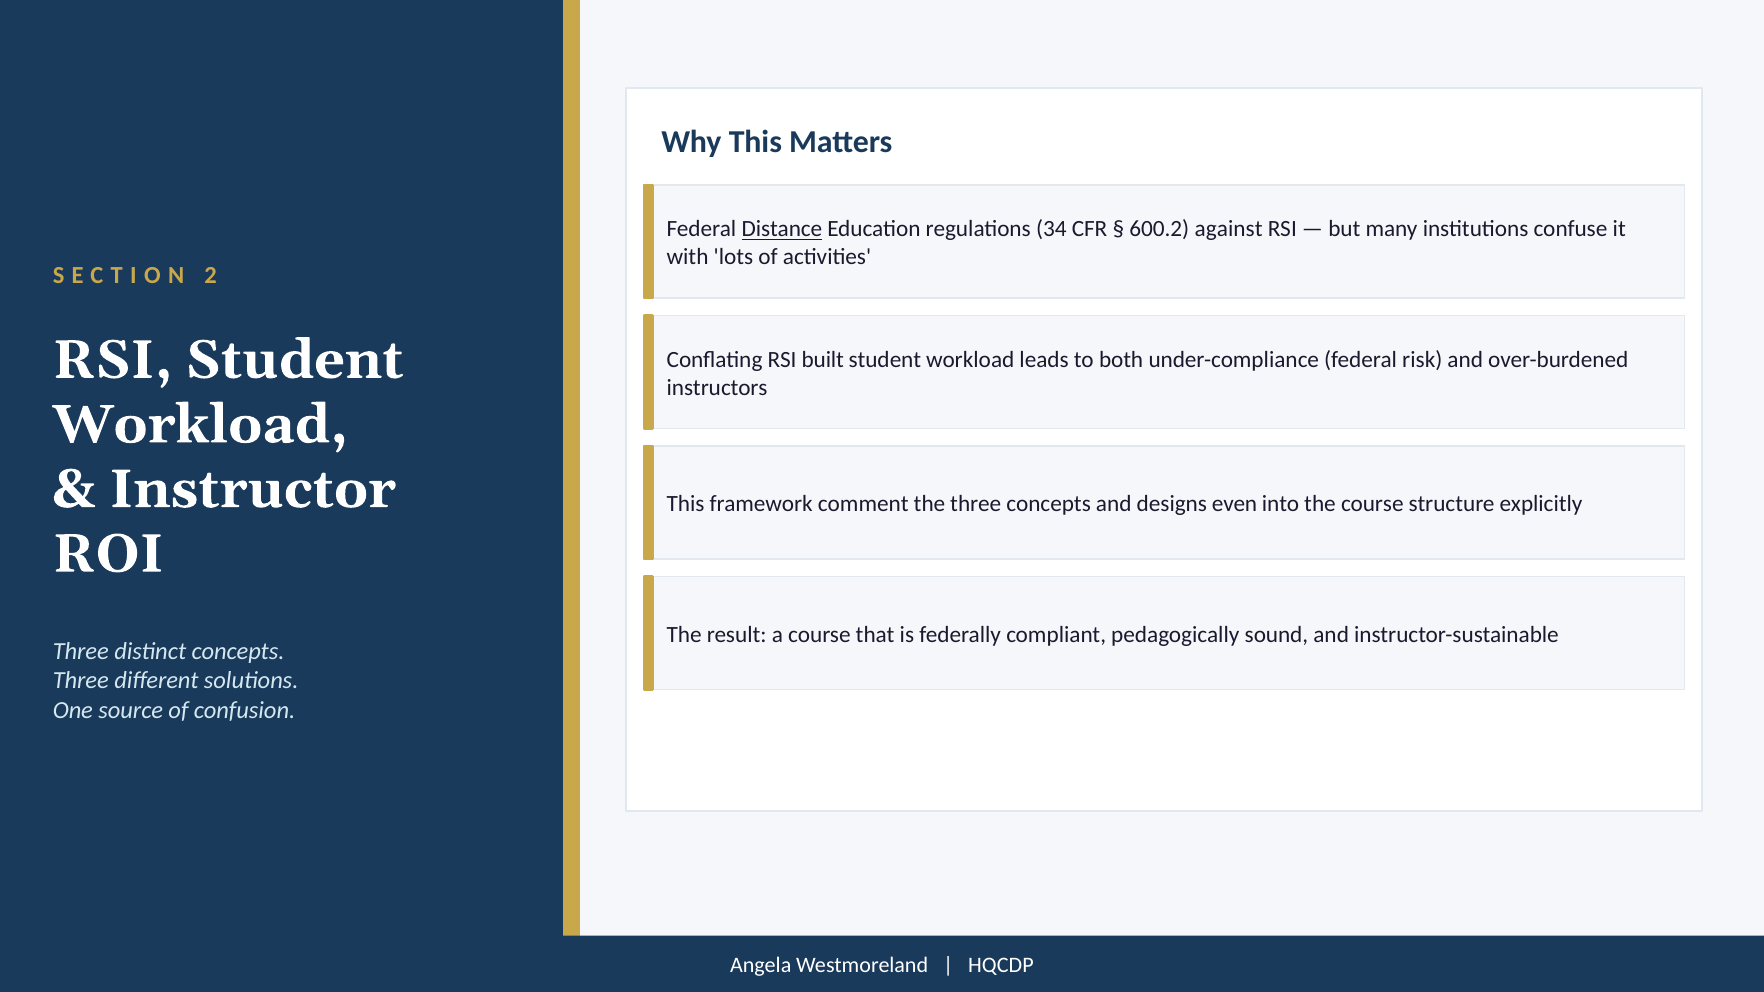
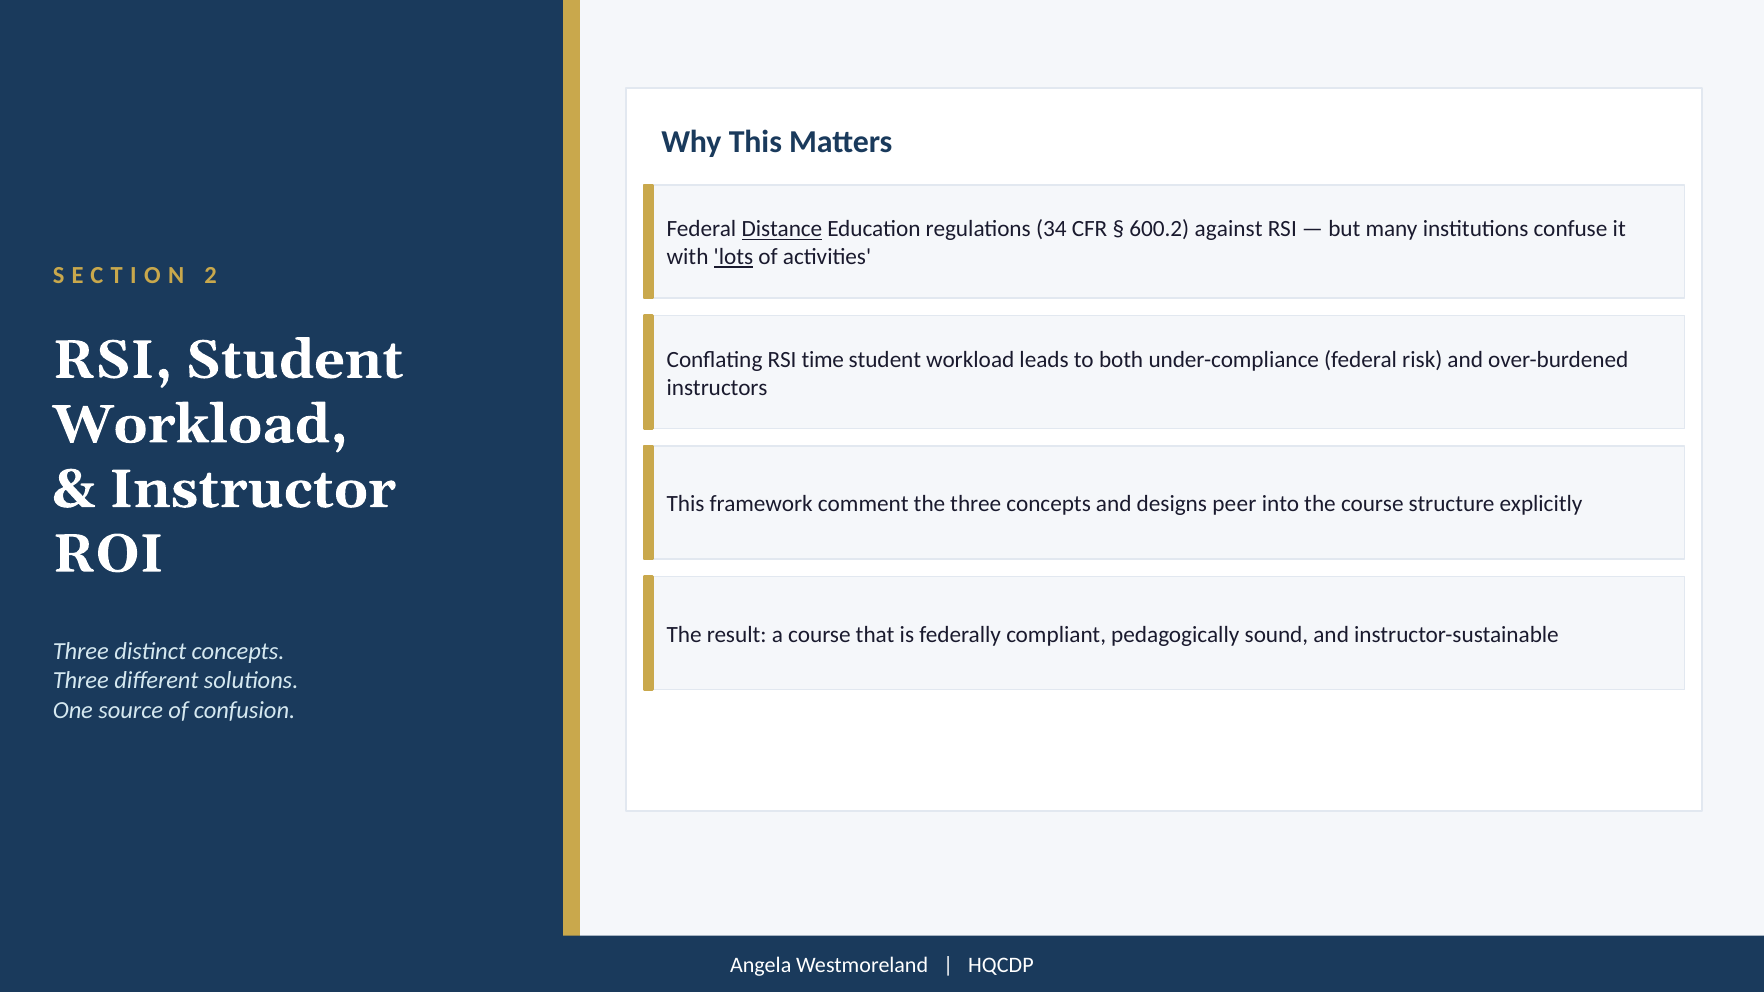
lots underline: none -> present
built: built -> time
even: even -> peer
